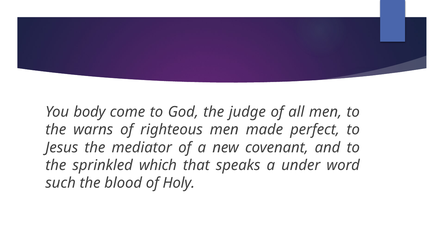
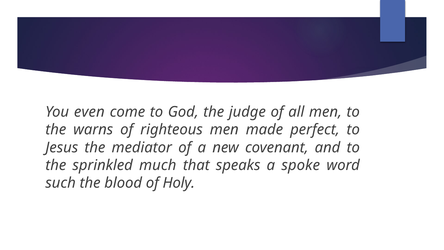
body: body -> even
which: which -> much
under: under -> spoke
